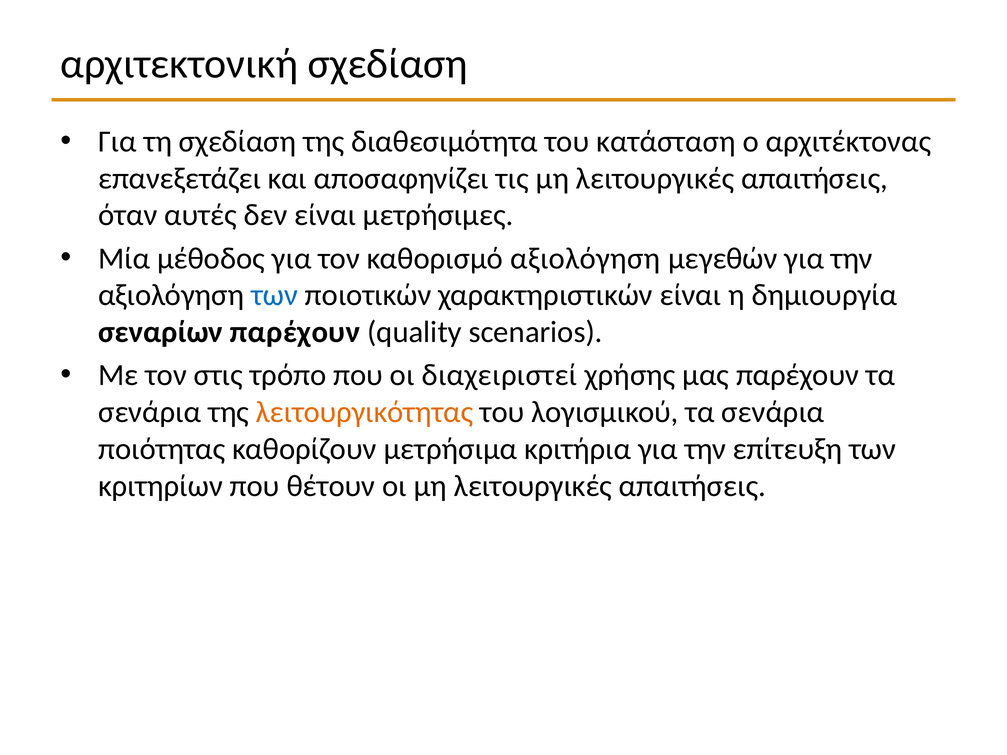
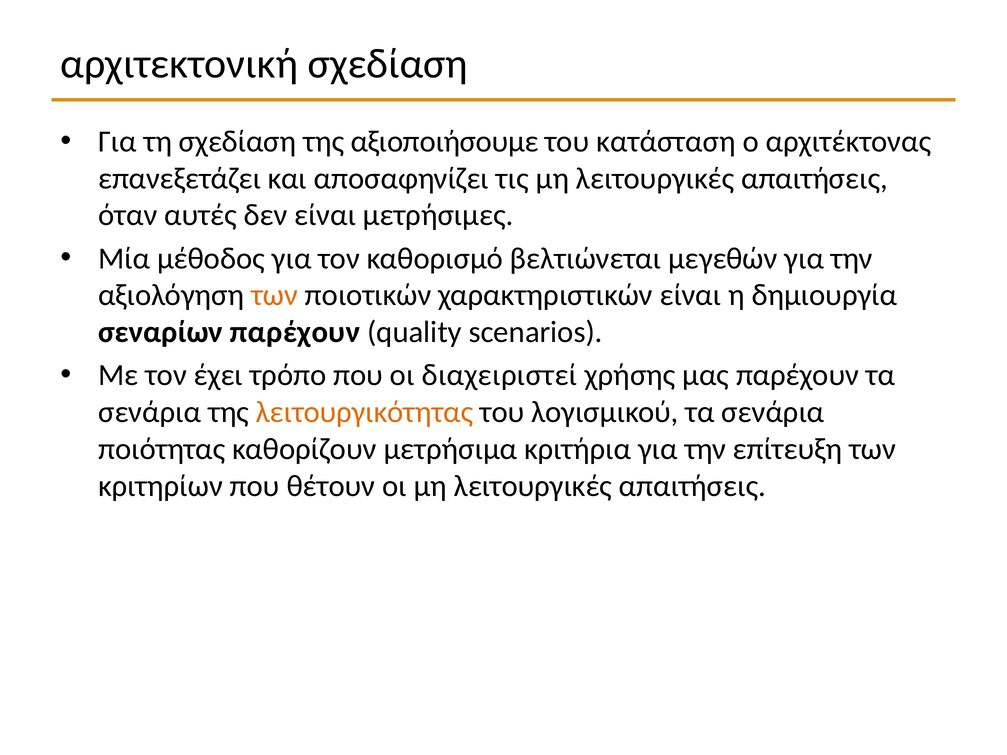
διαθεσιμότητα: διαθεσιμότητα -> αξιοποιήσουμε
καθορισμό αξιολόγηση: αξιολόγηση -> βελτιώνεται
των at (275, 295) colour: blue -> orange
στις: στις -> έχει
